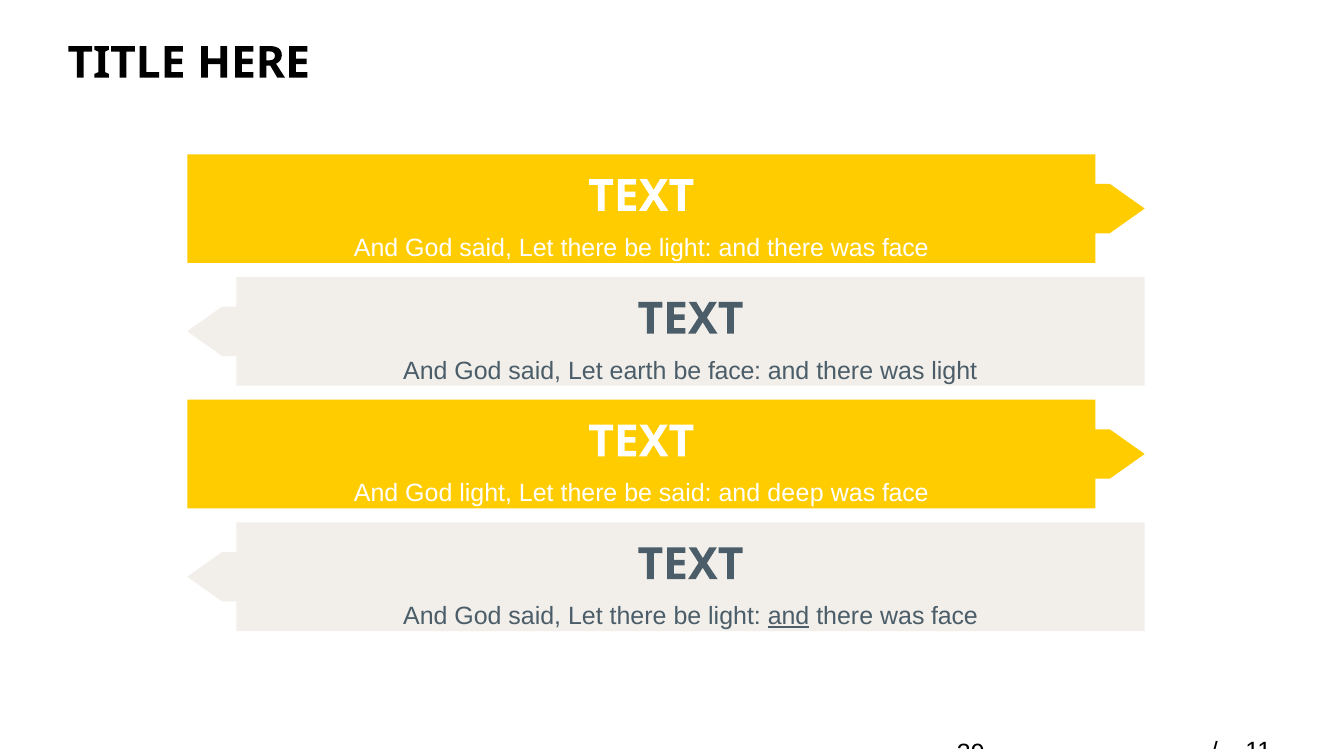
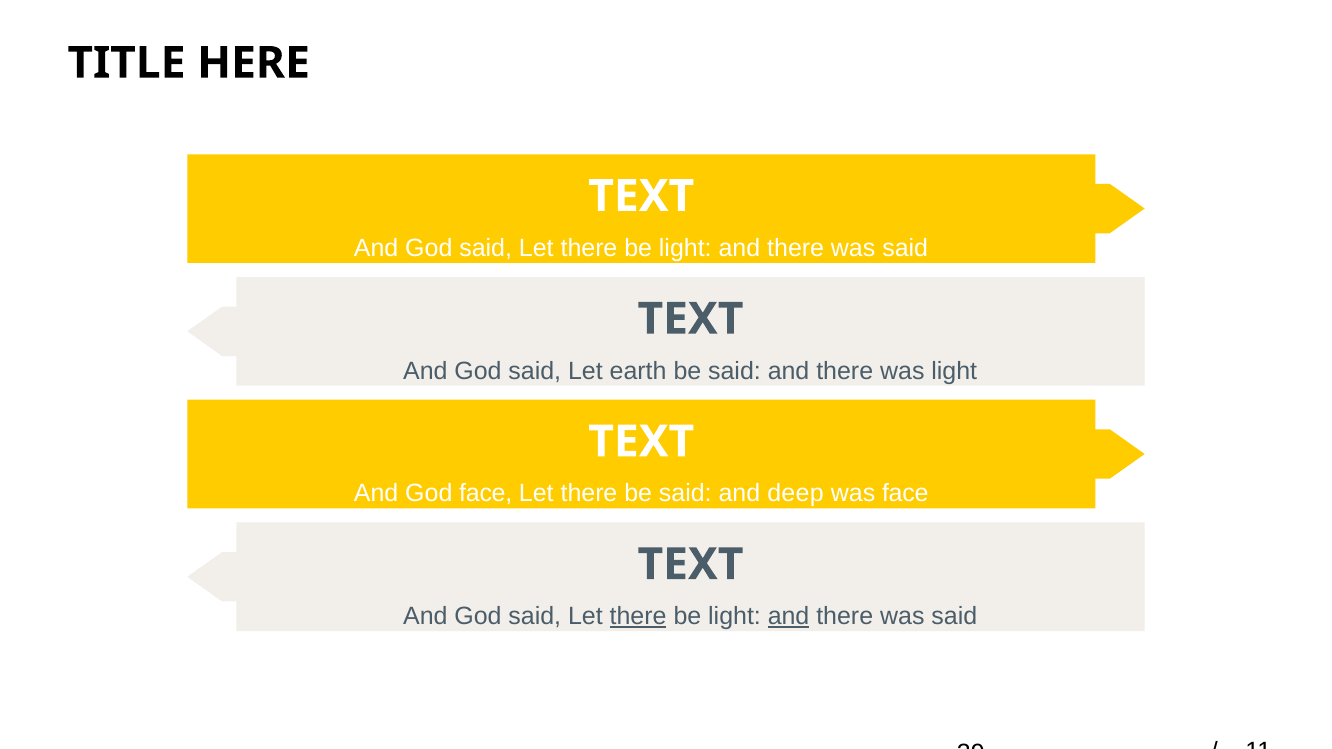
face at (905, 248): face -> said
face at (735, 371): face -> said
God light: light -> face
there at (638, 616) underline: none -> present
face at (954, 616): face -> said
